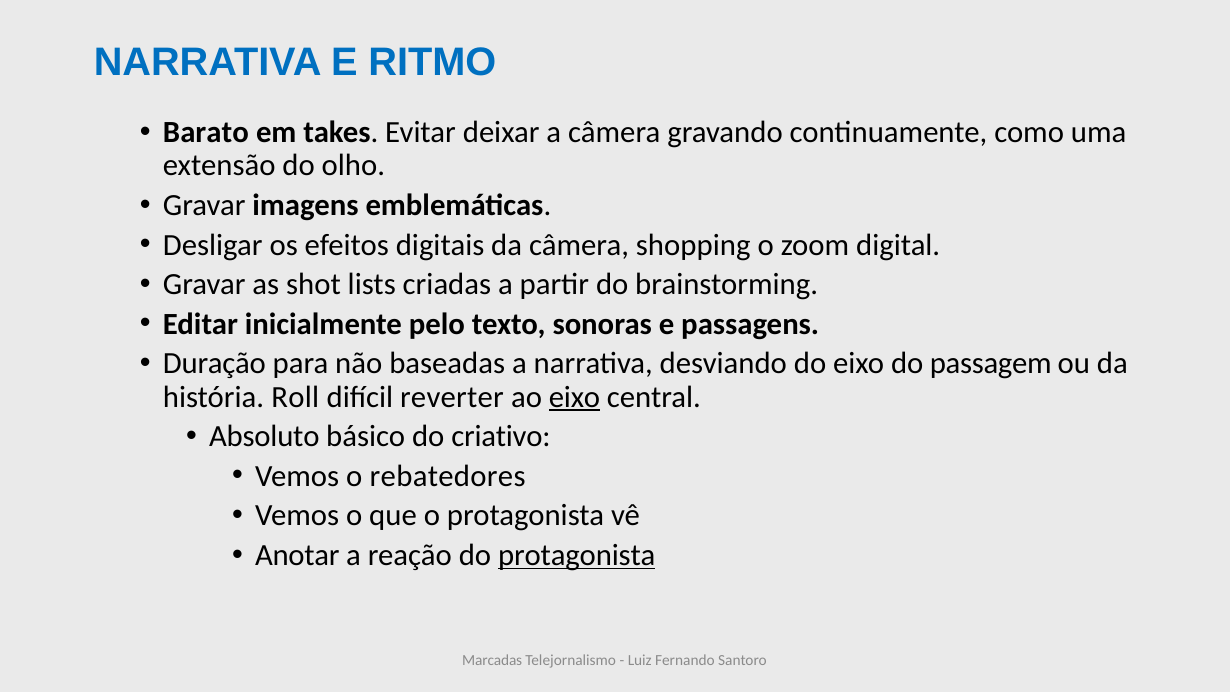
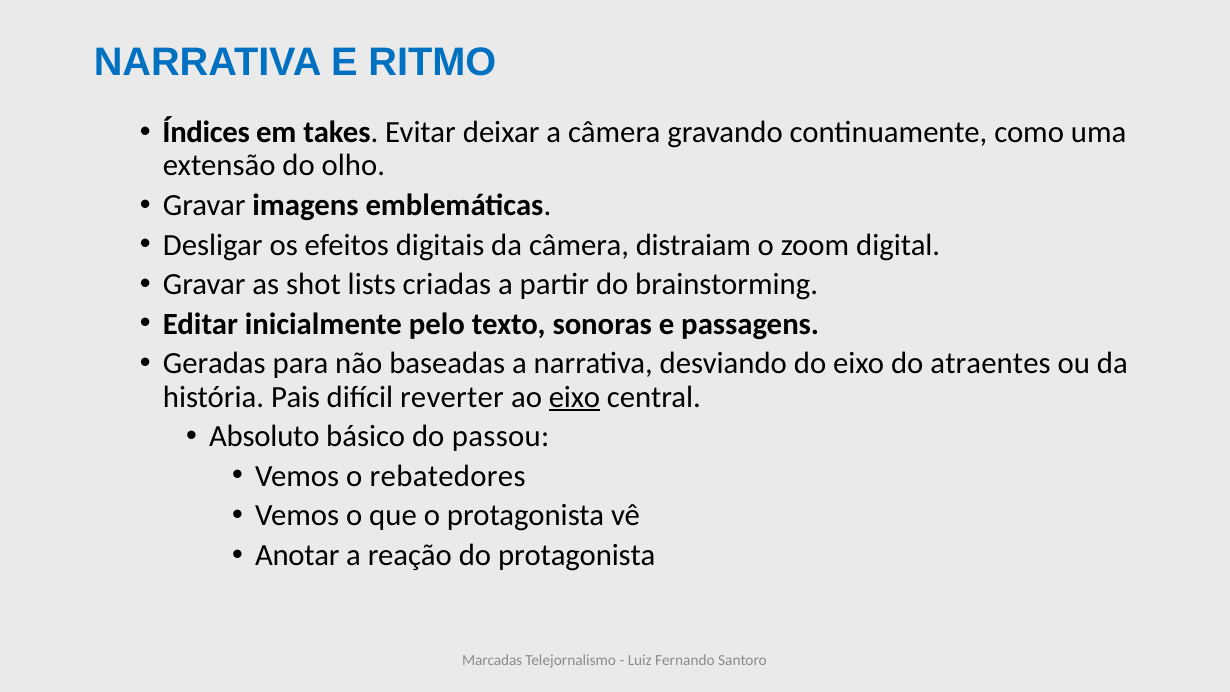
Barato: Barato -> Índices
shopping: shopping -> distraiam
Duração: Duração -> Geradas
passagem: passagem -> atraentes
Roll: Roll -> Pais
criativo: criativo -> passou
protagonista at (577, 555) underline: present -> none
